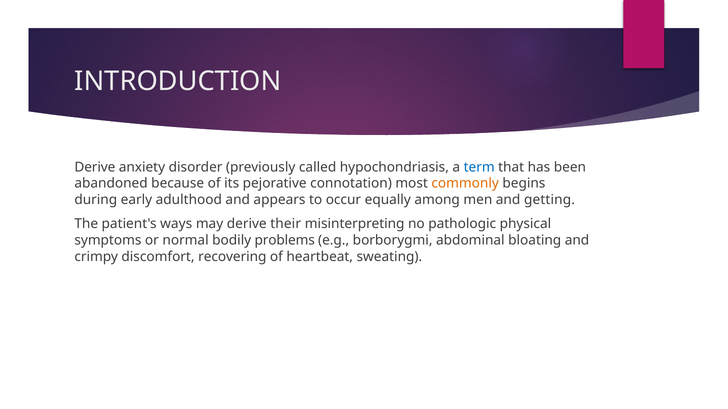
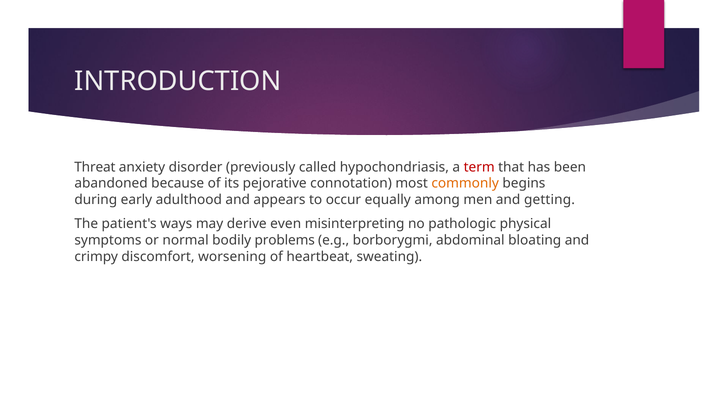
Derive at (95, 167): Derive -> Threat
term colour: blue -> red
their: their -> even
recovering: recovering -> worsening
